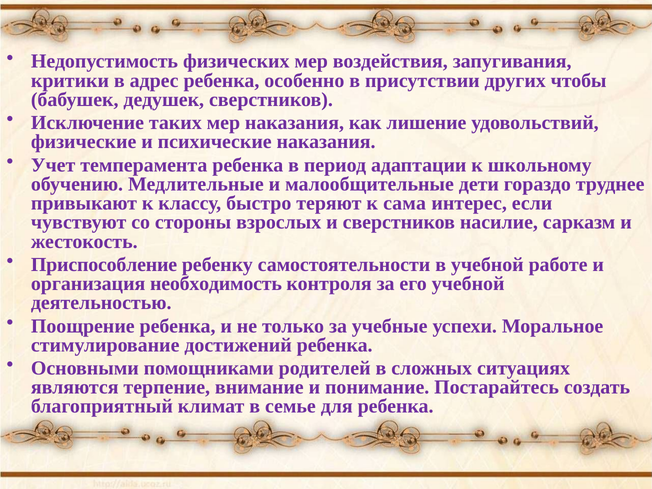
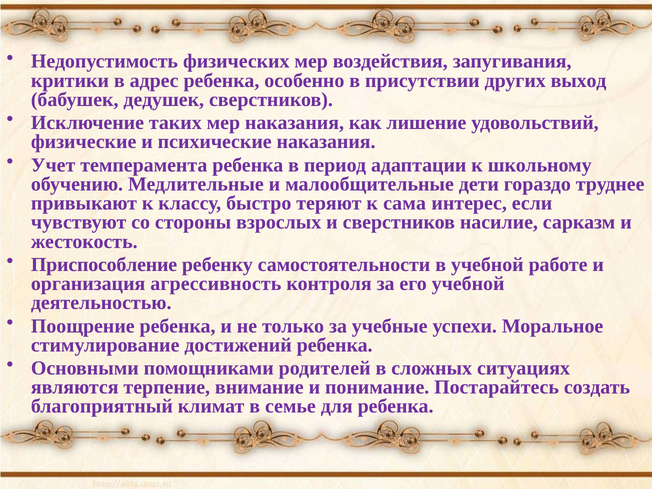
чтобы: чтобы -> выход
необходимость: необходимость -> агрессивность
